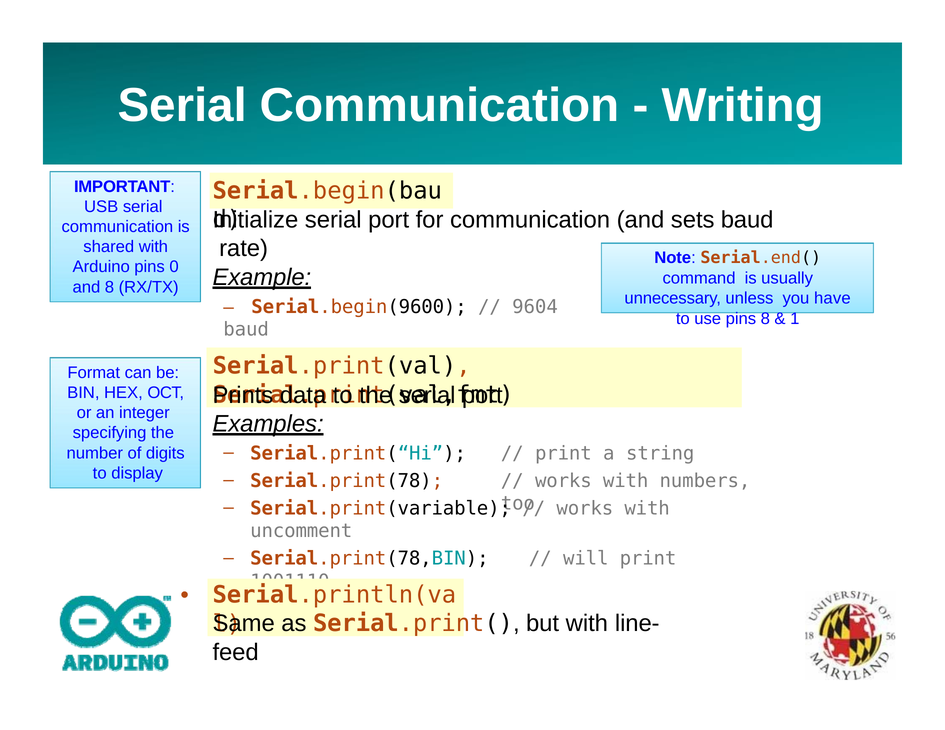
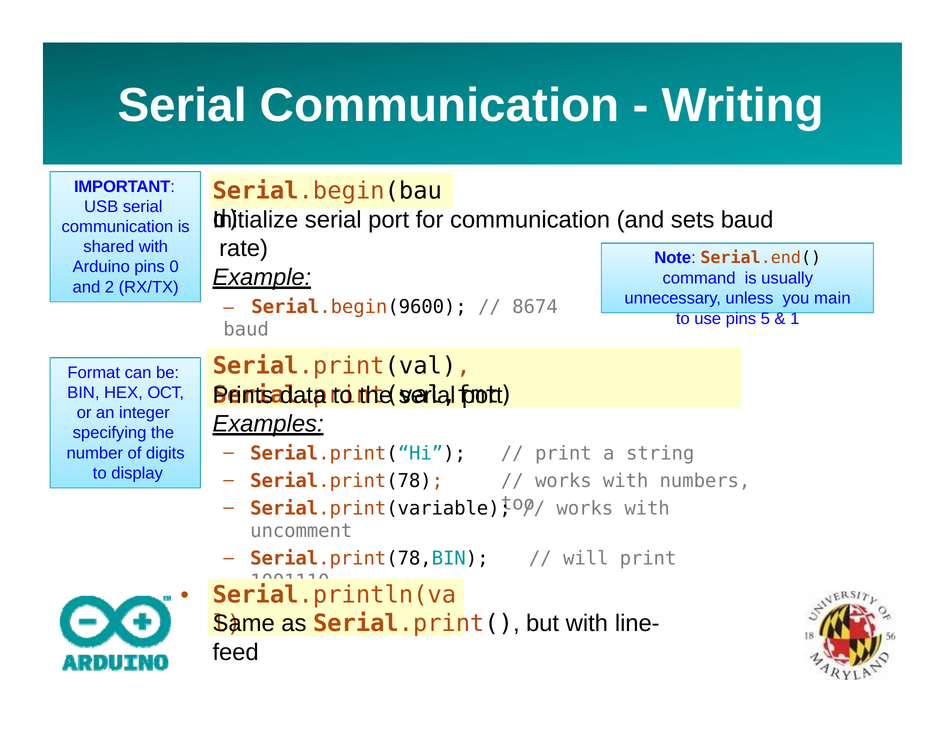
and 8: 8 -> 2
have: have -> main
9604: 9604 -> 8674
pins 8: 8 -> 5
